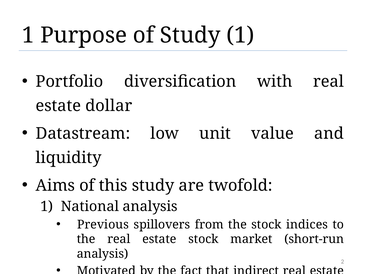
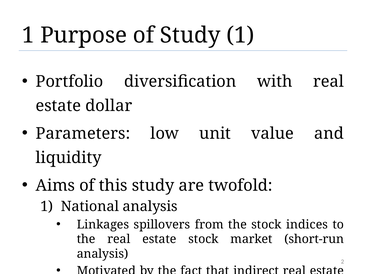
Datastream: Datastream -> Parameters
Previous: Previous -> Linkages
